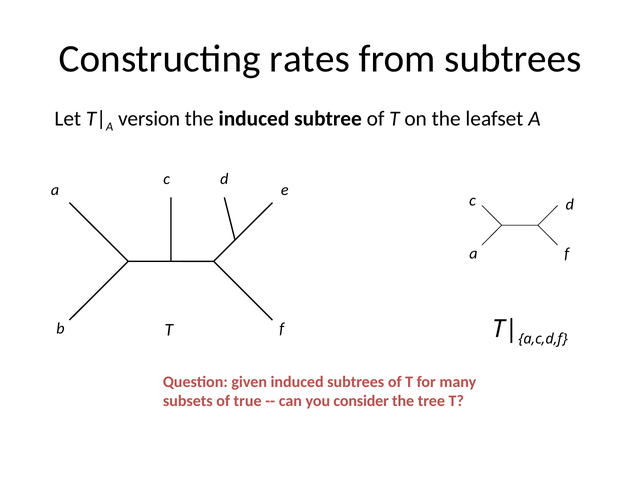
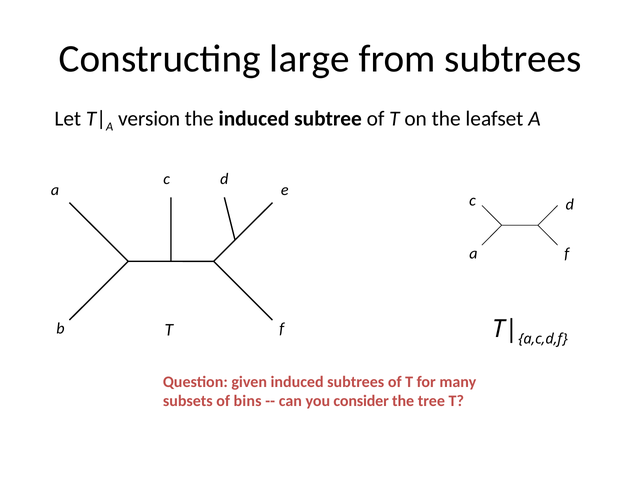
rates: rates -> large
true: true -> bins
